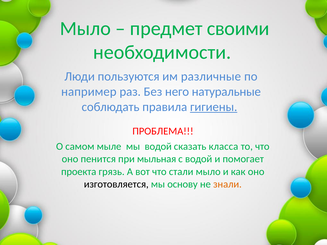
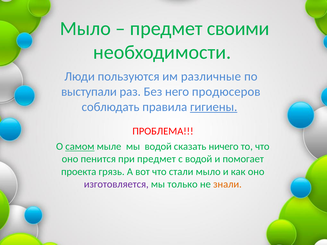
например: например -> выступали
натуральные: натуральные -> продюсеров
самом underline: none -> present
класса: класса -> ничего
при мыльная: мыльная -> предмет
изготовляется colour: black -> purple
основу: основу -> только
